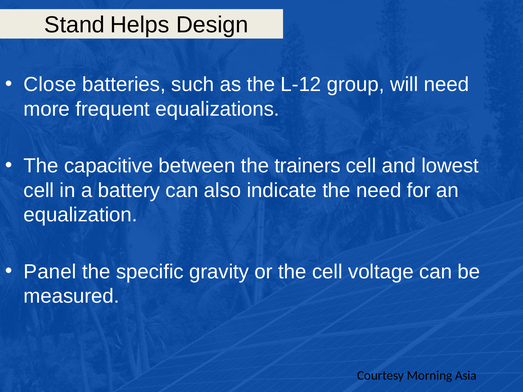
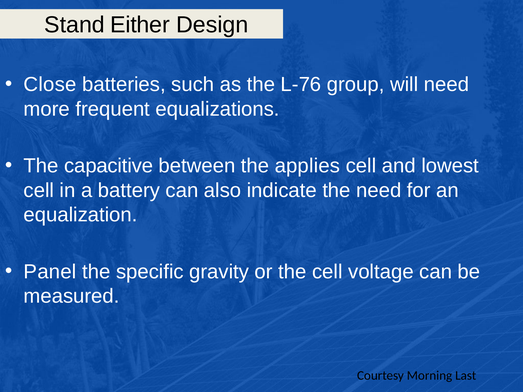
Helps: Helps -> Either
L-12: L-12 -> L-76
trainers: trainers -> applies
Asia: Asia -> Last
